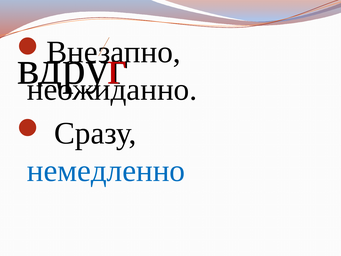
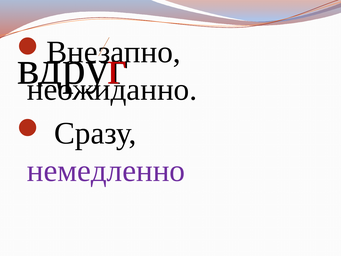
немедленно colour: blue -> purple
